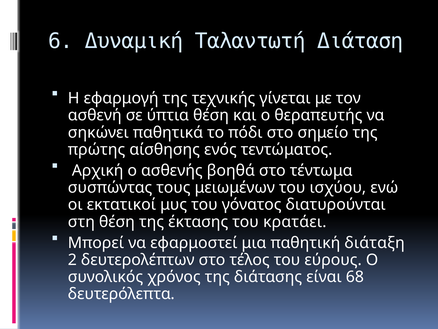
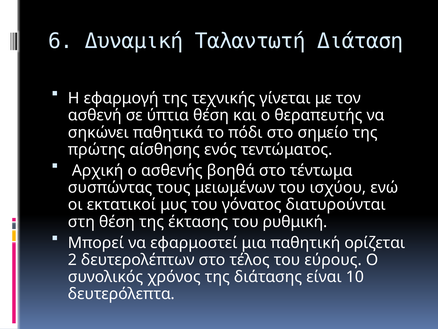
κρατάει: κρατάει -> ρυθμική
διάταξη: διάταξη -> ορίζεται
68: 68 -> 10
